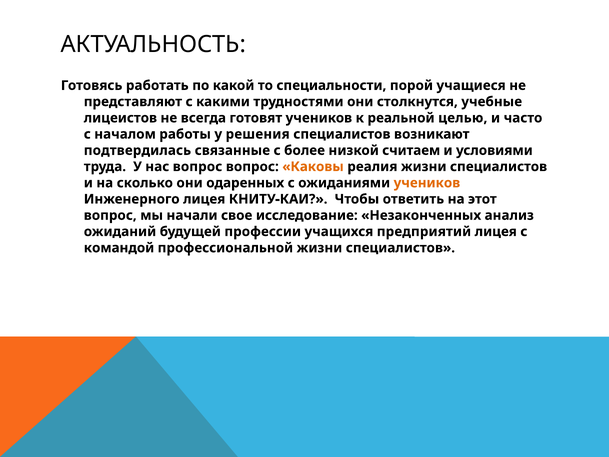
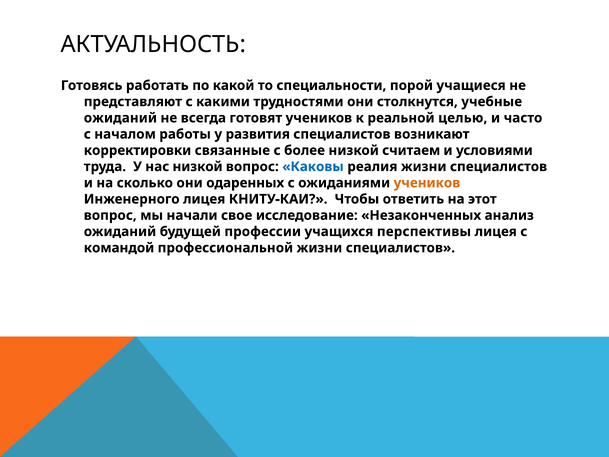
лицеистов at (120, 118): лицеистов -> ожиданий
решения: решения -> развития
подтвердилась: подтвердилась -> корректировки
нас вопрос: вопрос -> низкой
Каковы colour: orange -> blue
предприятий: предприятий -> перспективы
